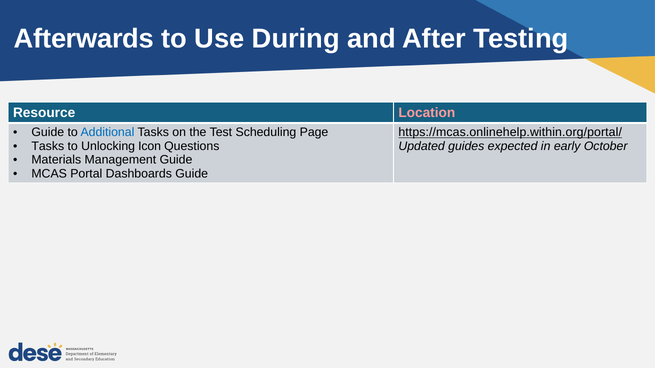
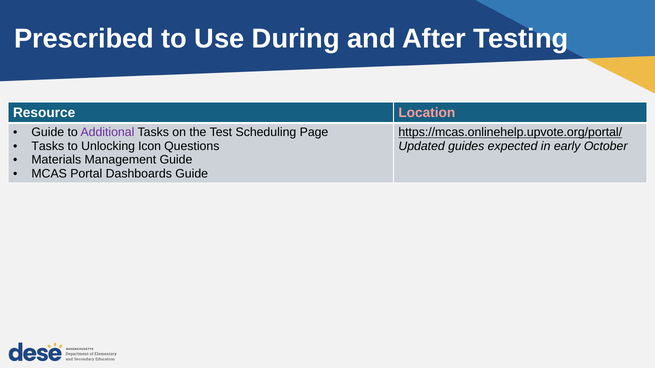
Afterwards: Afterwards -> Prescribed
Additional colour: blue -> purple
https://mcas.onlinehelp.within.org/portal/: https://mcas.onlinehelp.within.org/portal/ -> https://mcas.onlinehelp.upvote.org/portal/
